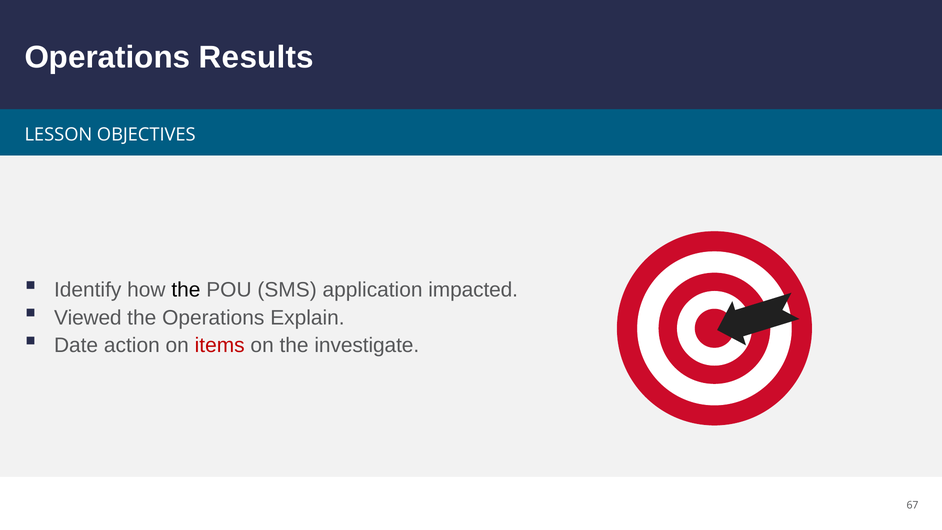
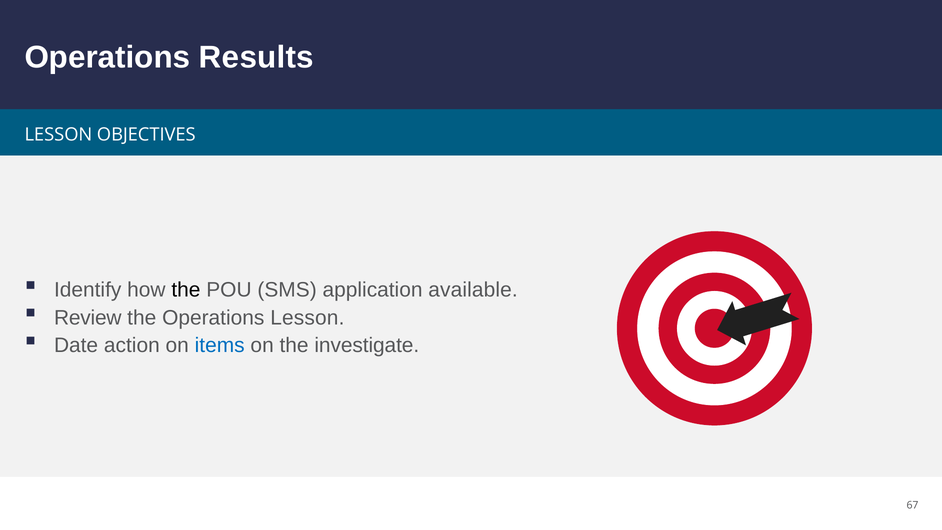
impacted: impacted -> available
Viewed: Viewed -> Review
Operations Explain: Explain -> Lesson
items colour: red -> blue
